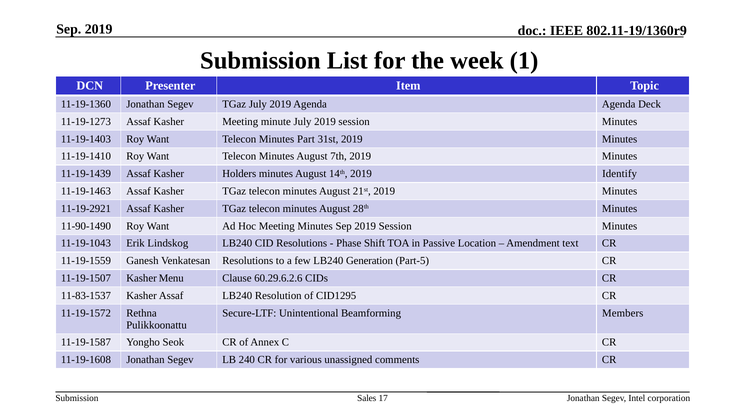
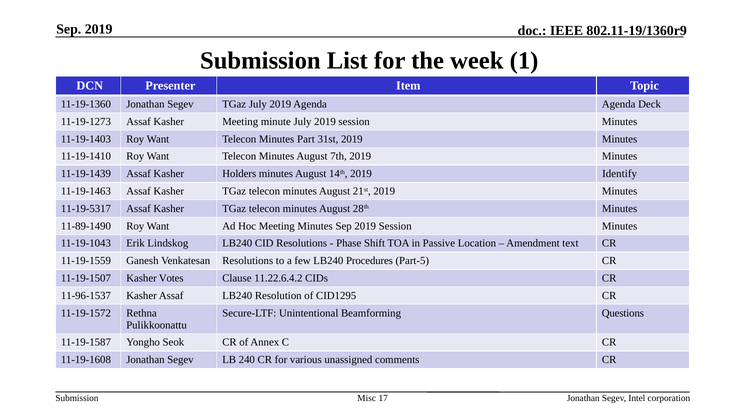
11-19-2921: 11-19-2921 -> 11-19-5317
11-90-1490: 11-90-1490 -> 11-89-1490
Generation: Generation -> Procedures
Menu: Menu -> Votes
60.29.6.2.6: 60.29.6.2.6 -> 11.22.6.4.2
11-83-1537: 11-83-1537 -> 11-96-1537
Members: Members -> Questions
Sales: Sales -> Misc
